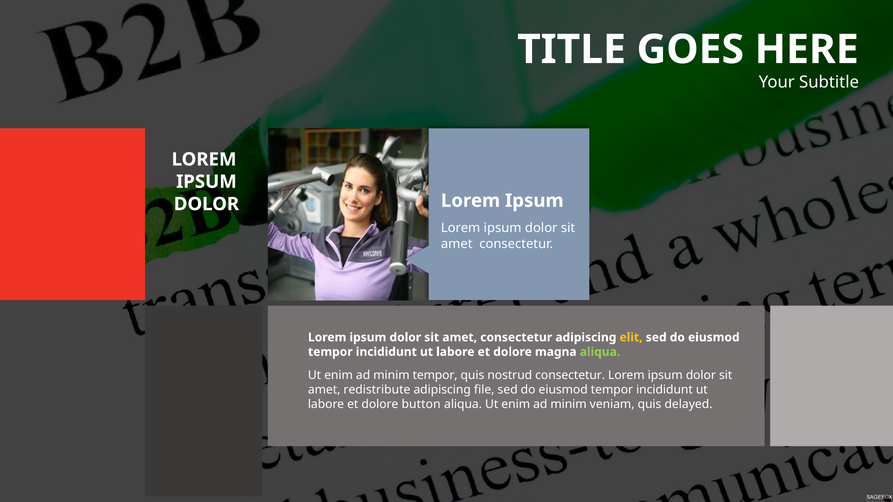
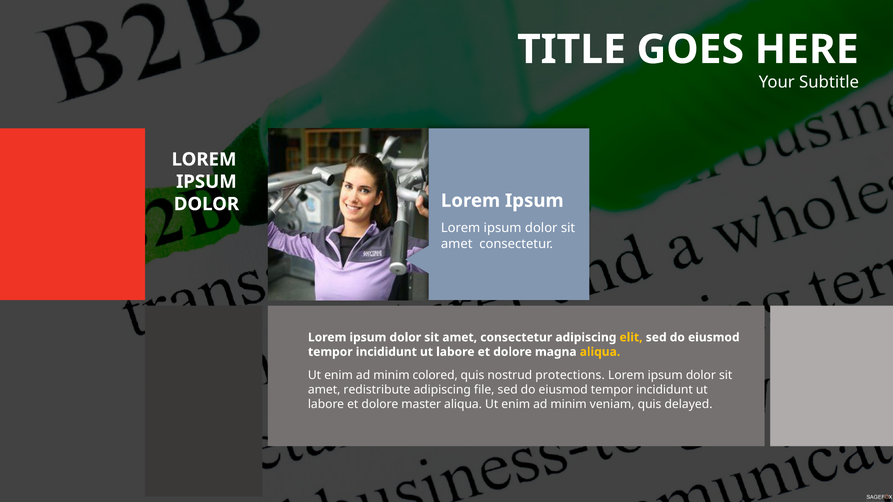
aliqua at (600, 352) colour: light green -> yellow
minim tempor: tempor -> colored
nostrud consectetur: consectetur -> protections
button: button -> master
